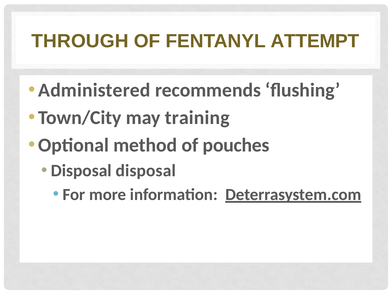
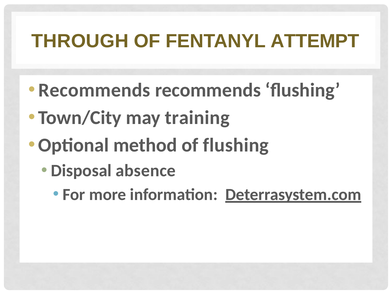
Administered at (94, 90): Administered -> Recommends
of pouches: pouches -> flushing
Disposal disposal: disposal -> absence
